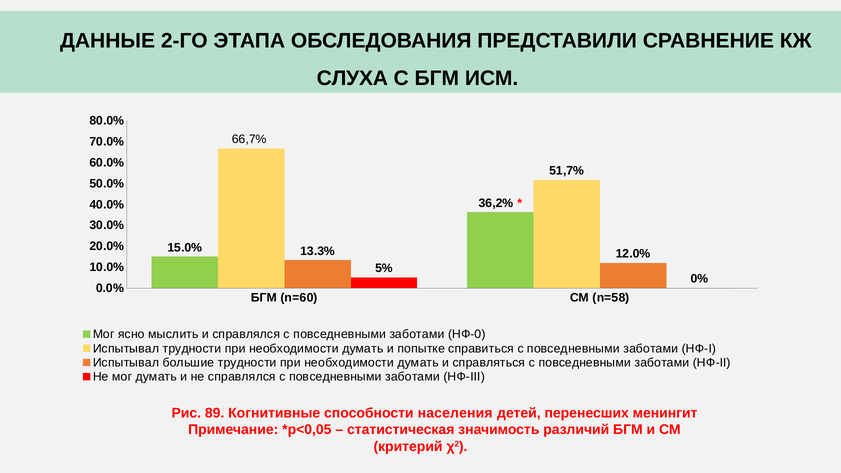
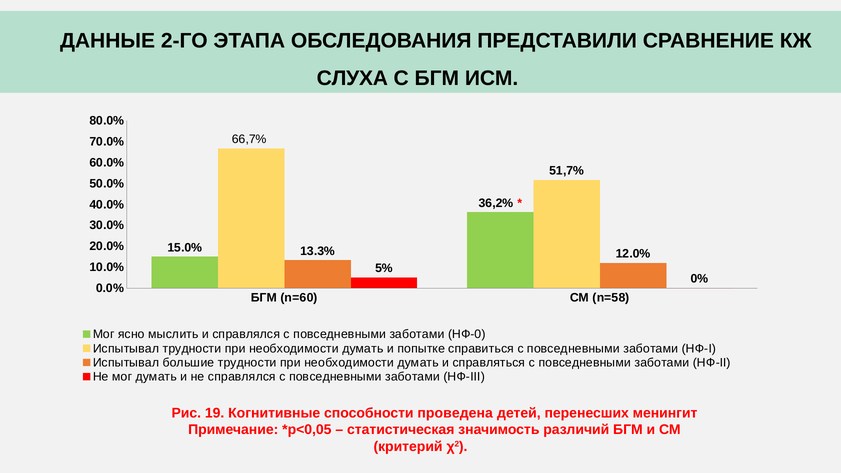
89: 89 -> 19
населения: населения -> проведена
